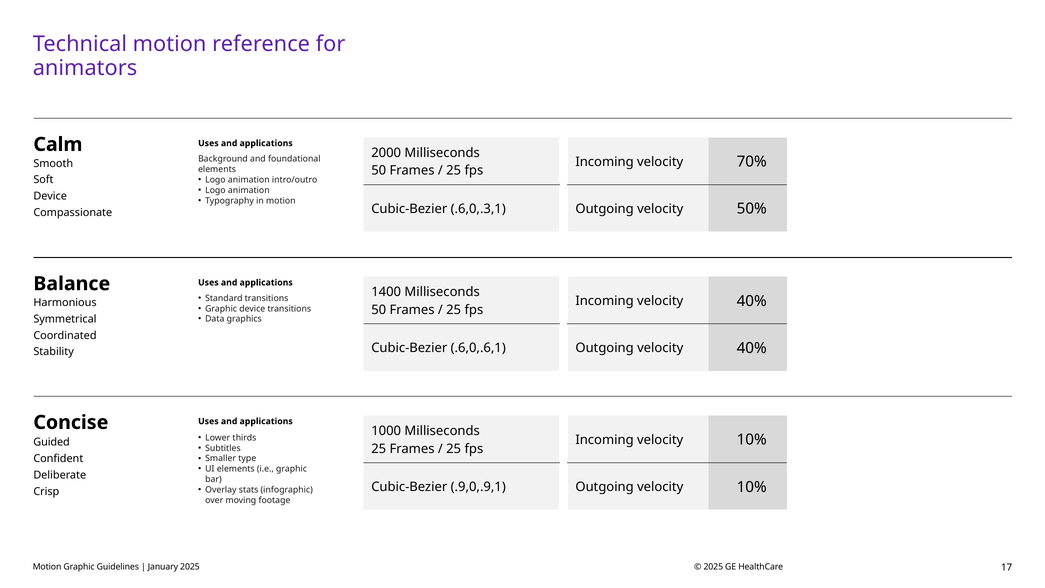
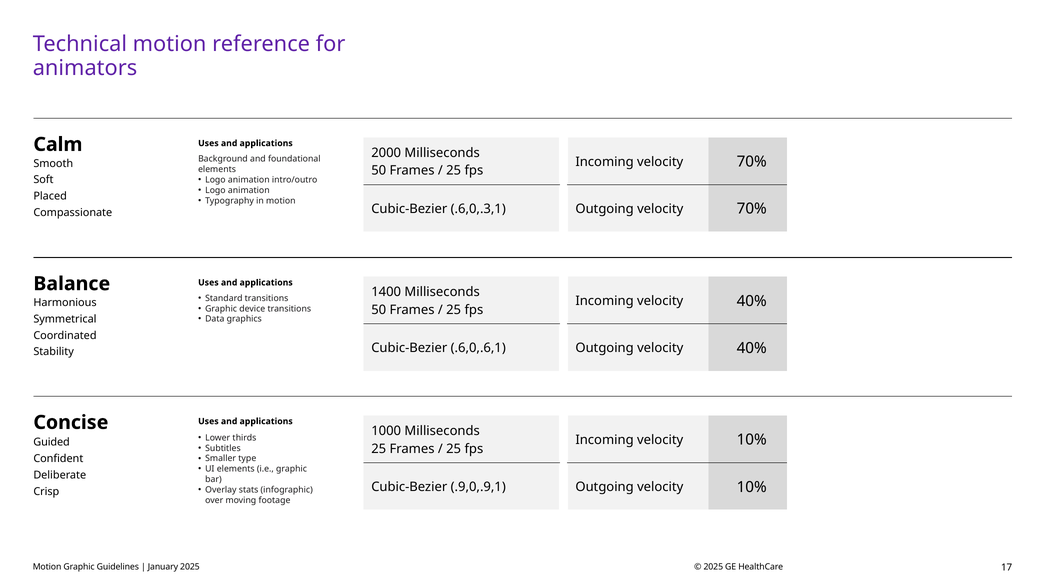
Device at (50, 196): Device -> Placed
Outgoing velocity 50%: 50% -> 70%
